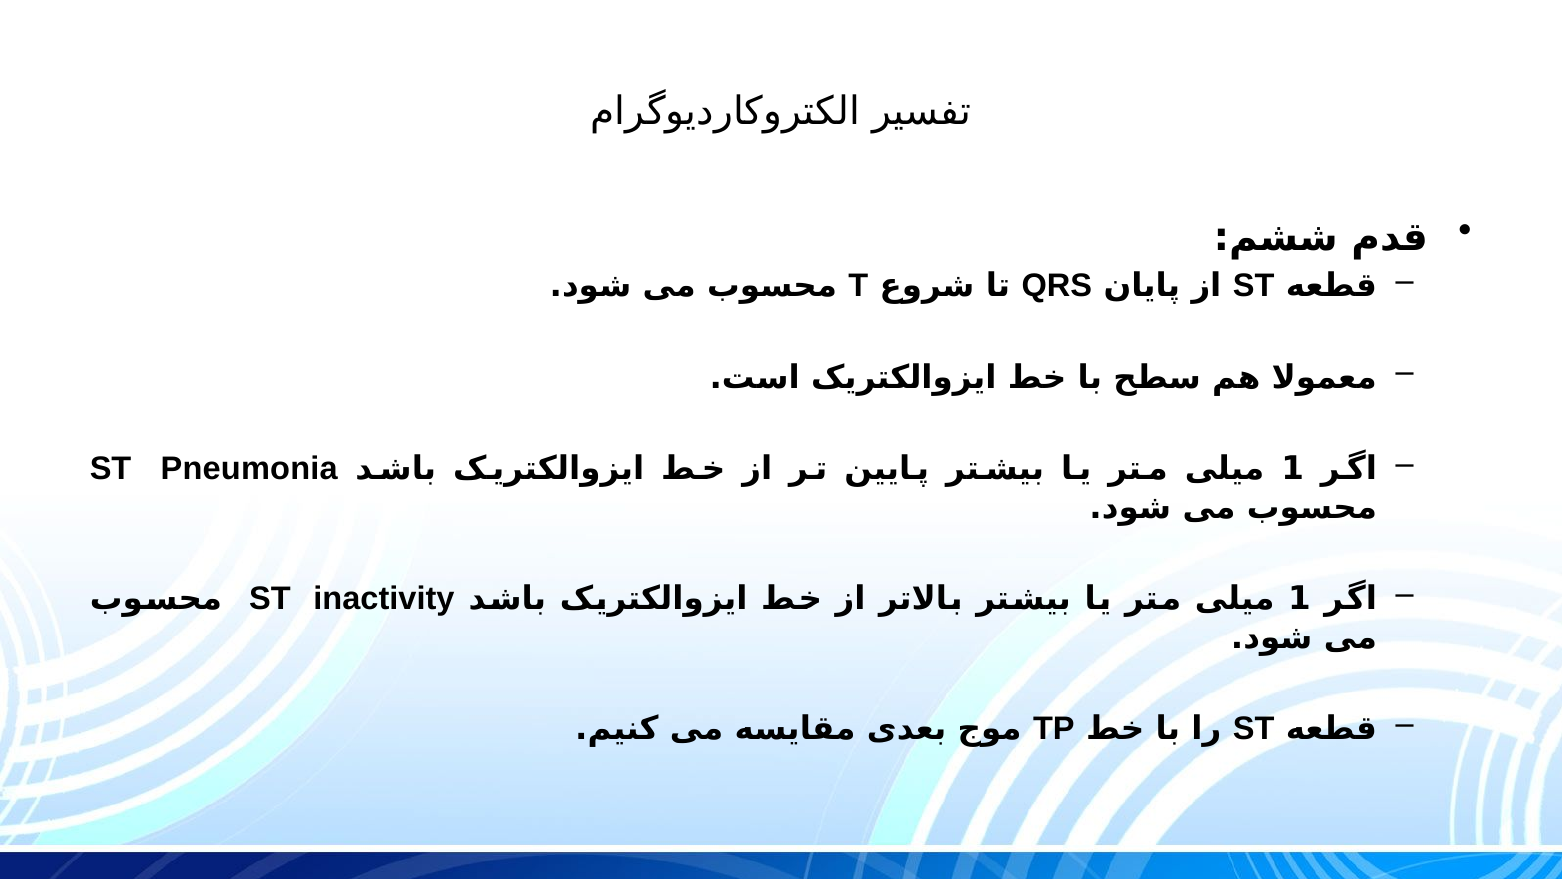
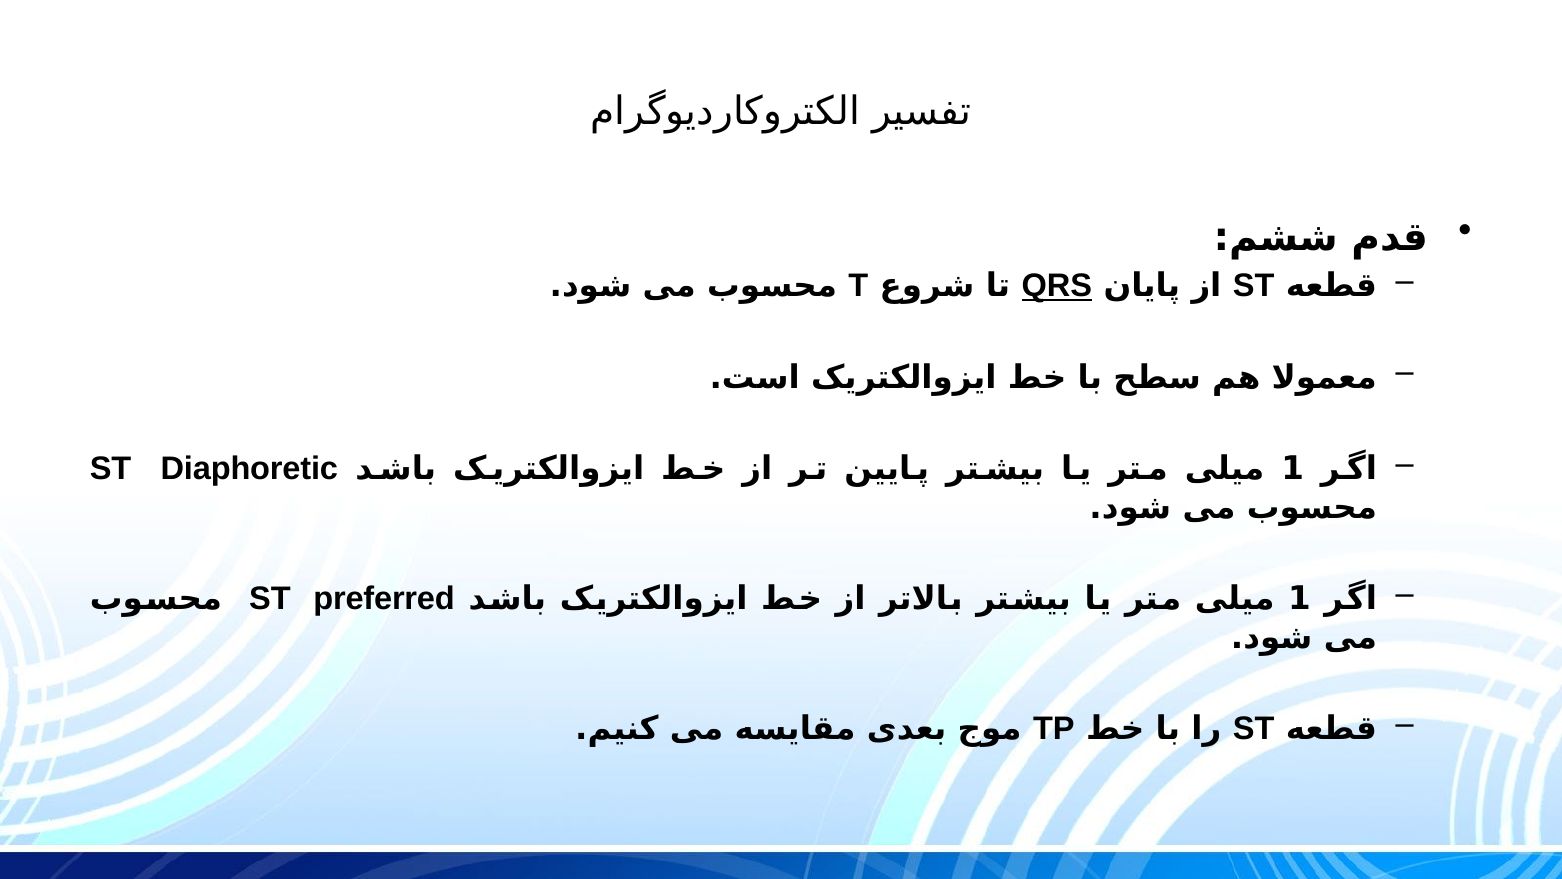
QRS underline: none -> present
Pneumonia: Pneumonia -> Diaphoretic
inactivity: inactivity -> preferred
